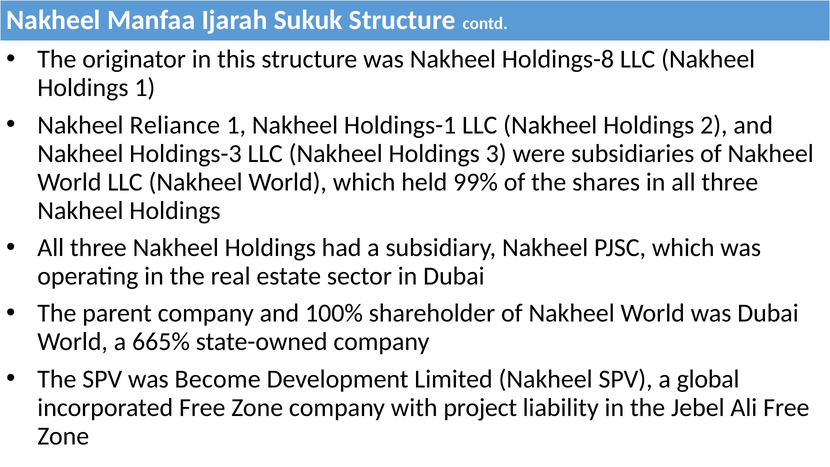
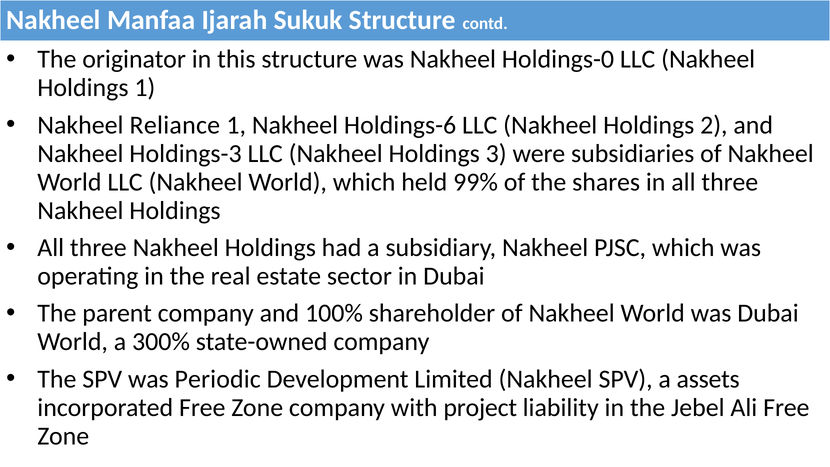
Holdings-8: Holdings-8 -> Holdings-0
Holdings-1: Holdings-1 -> Holdings-6
665%: 665% -> 300%
Become: Become -> Periodic
global: global -> assets
